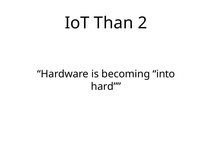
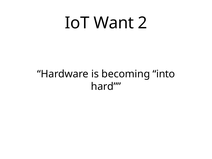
Than: Than -> Want
